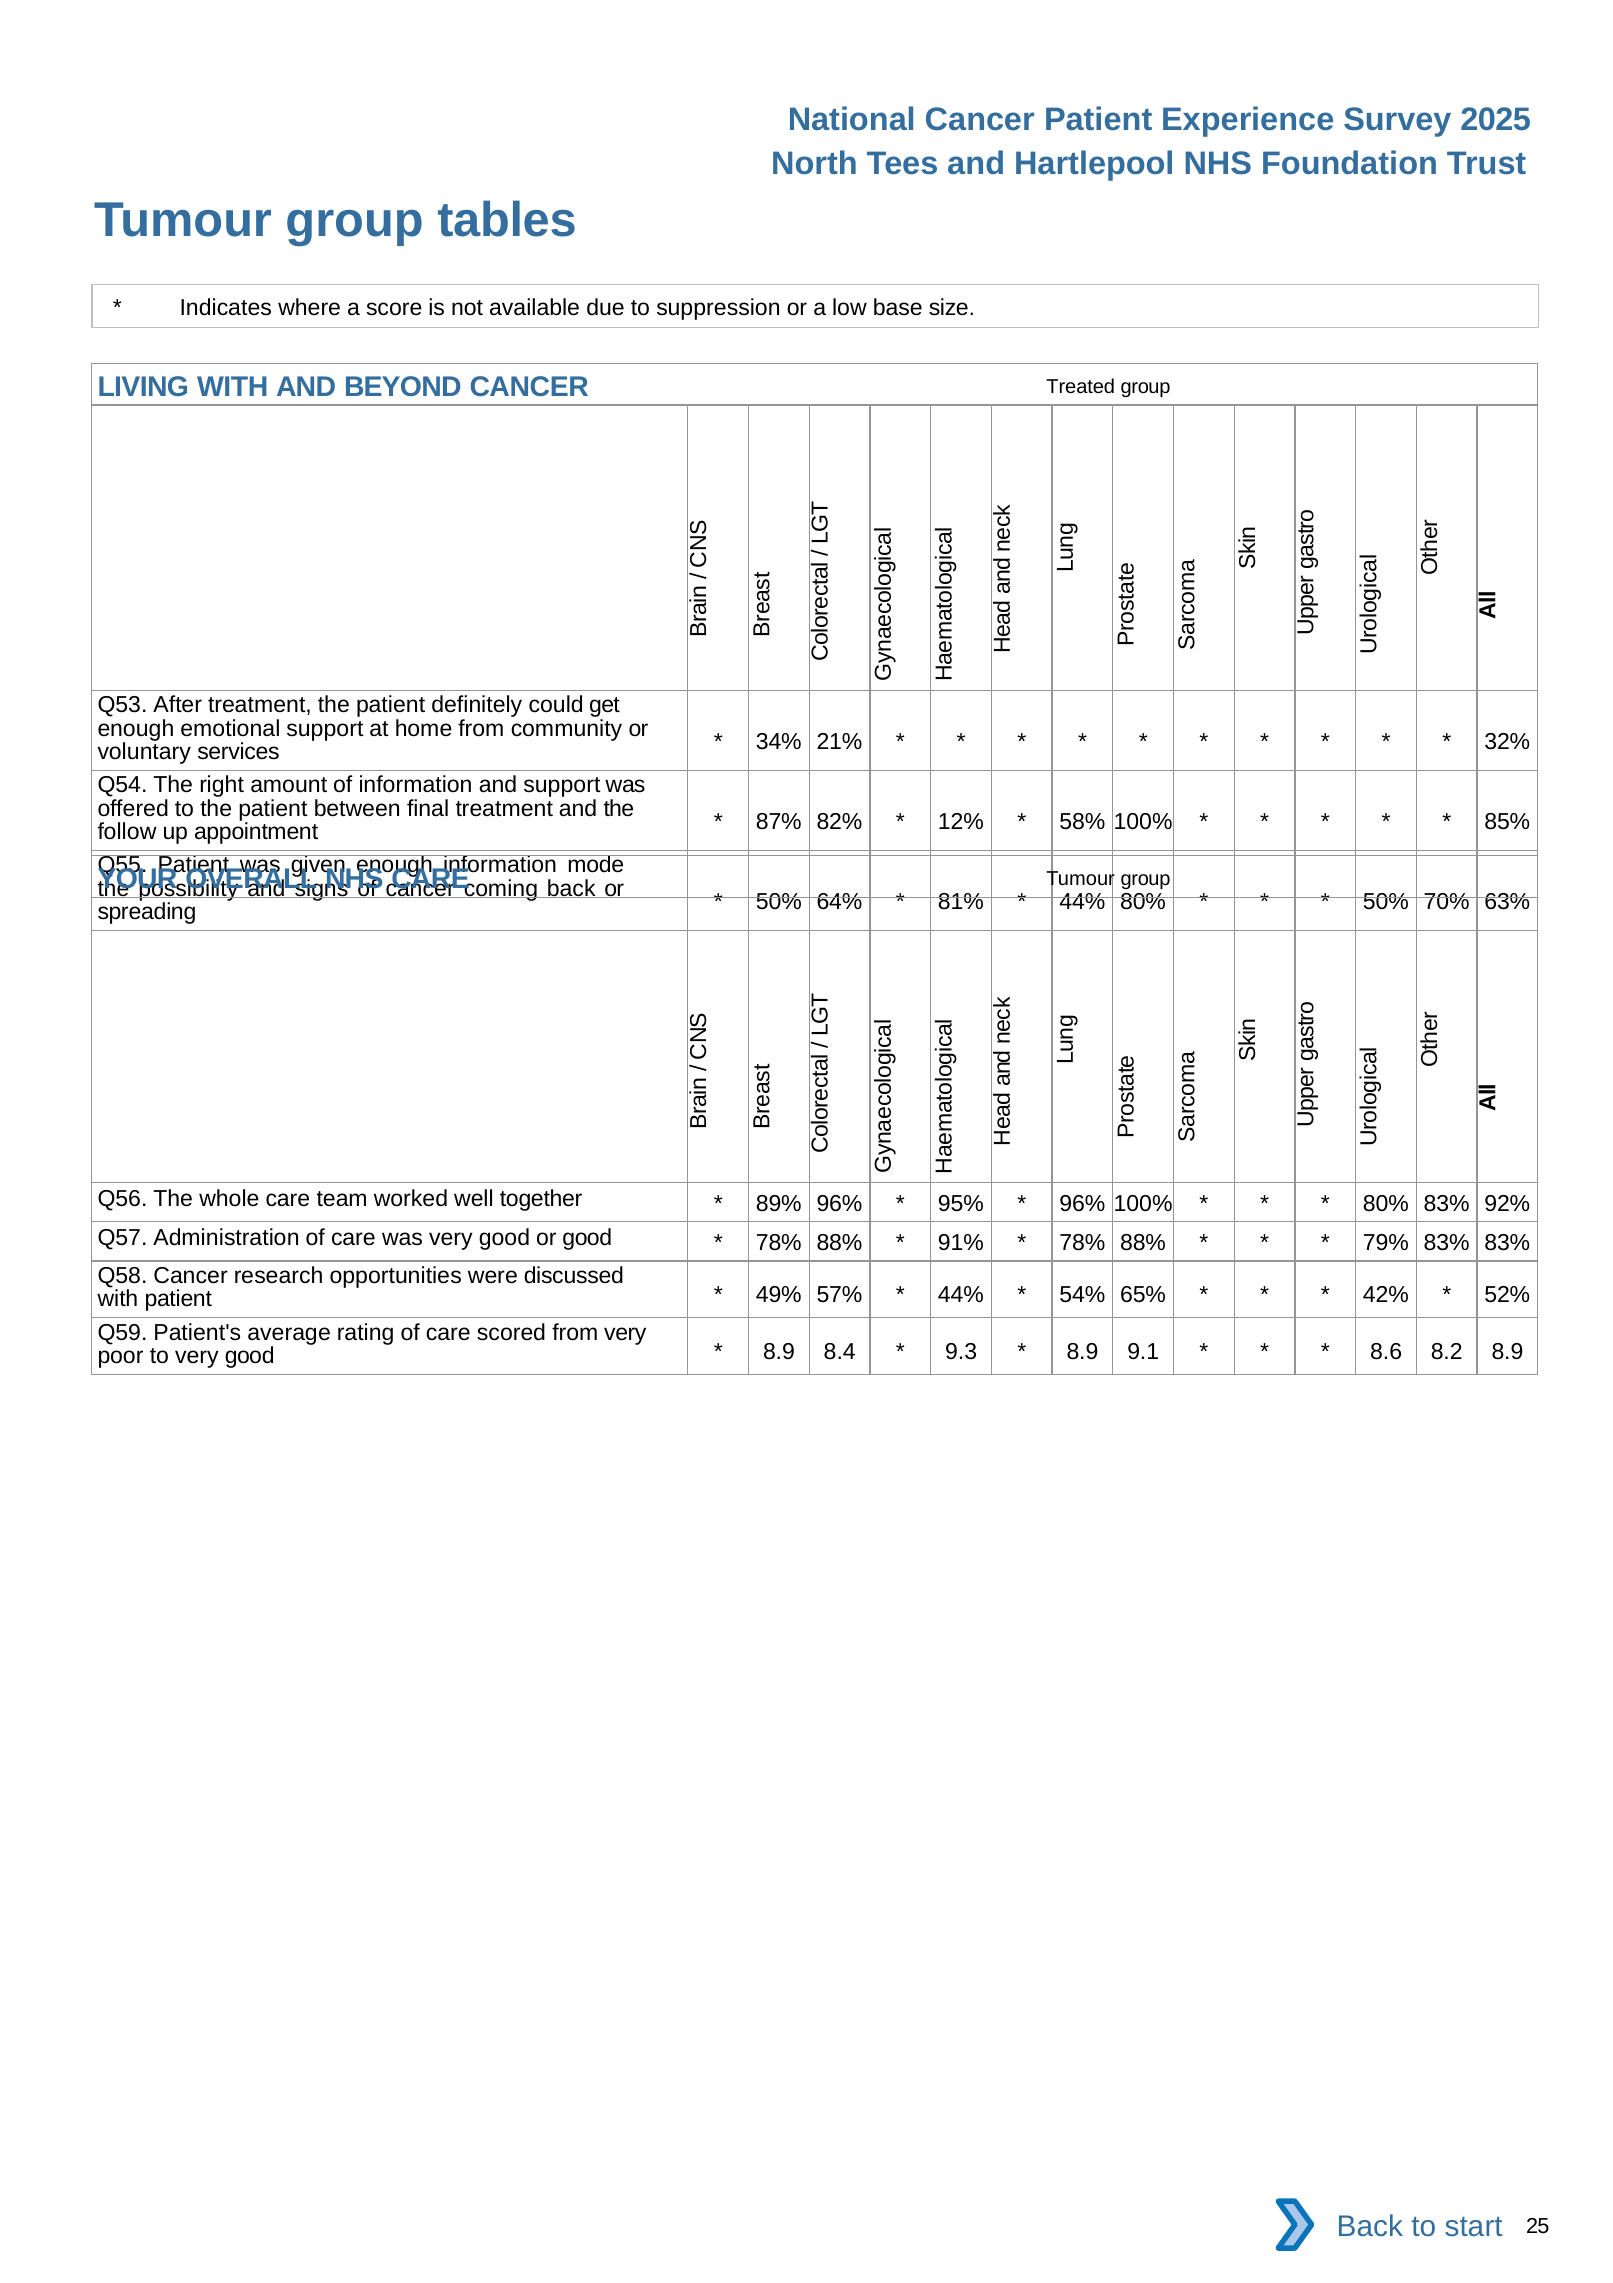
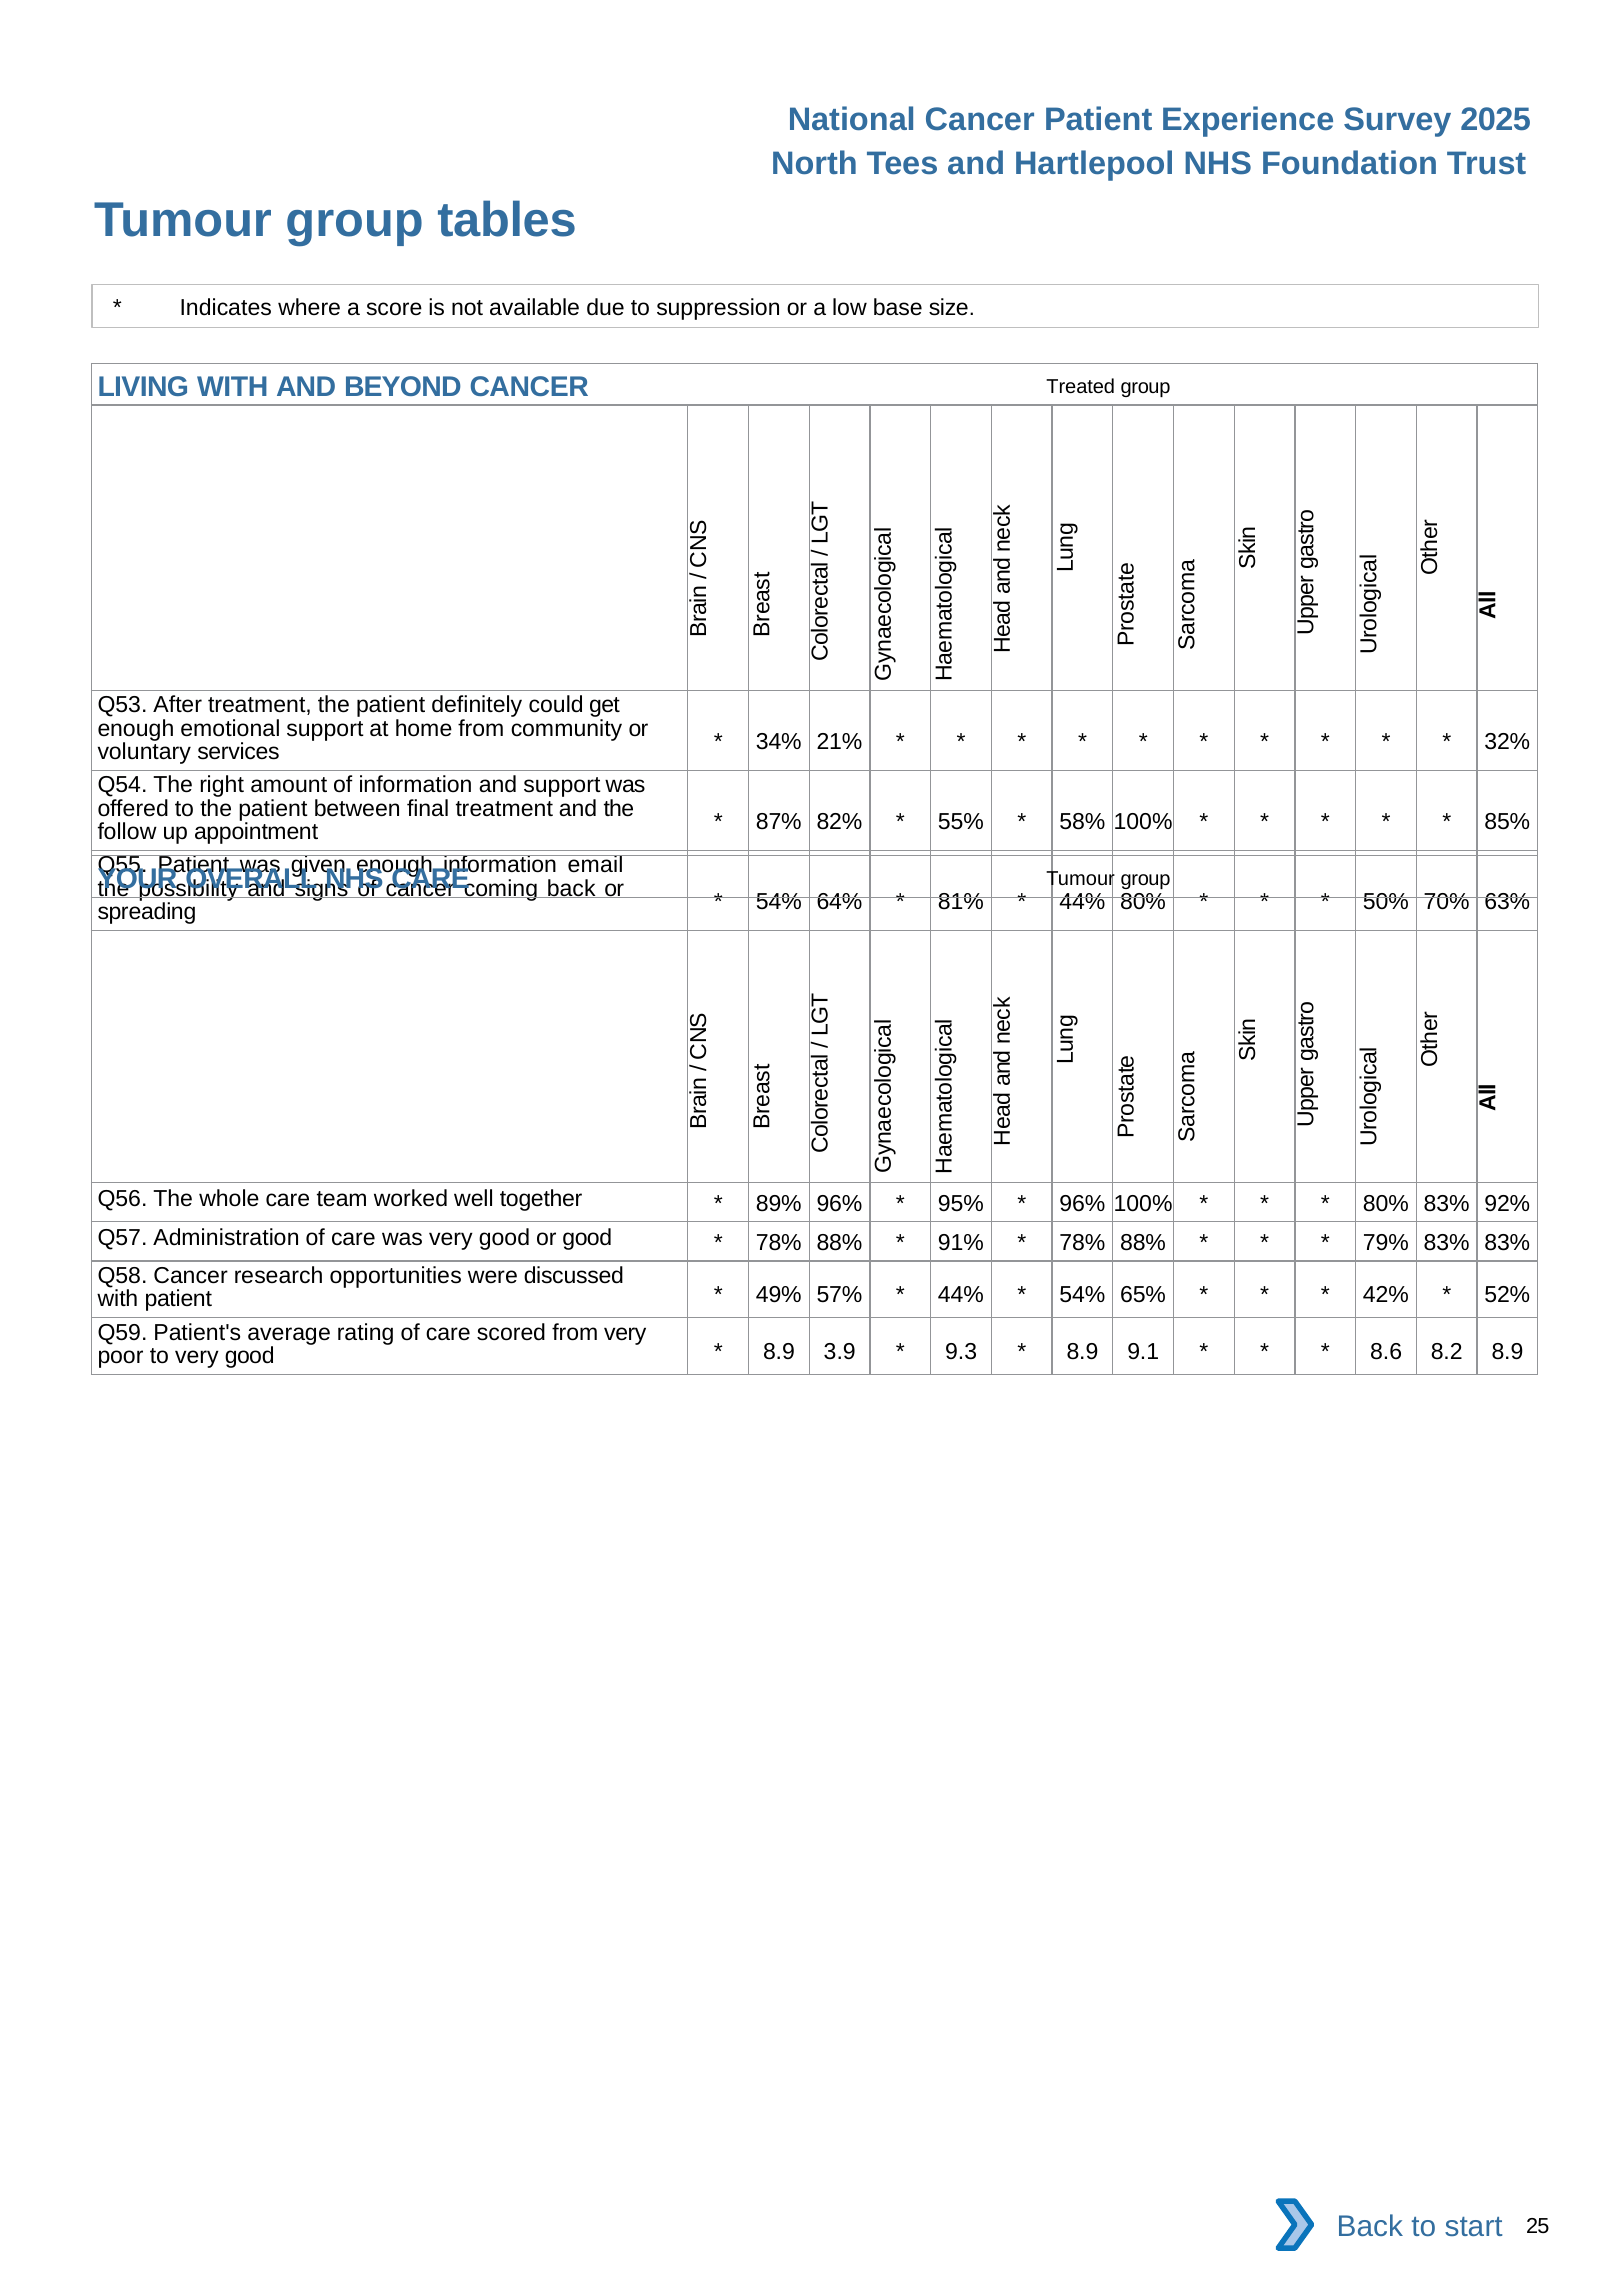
12%: 12% -> 55%
mode: mode -> email
50% at (779, 902): 50% -> 54%
8.4: 8.4 -> 3.9
